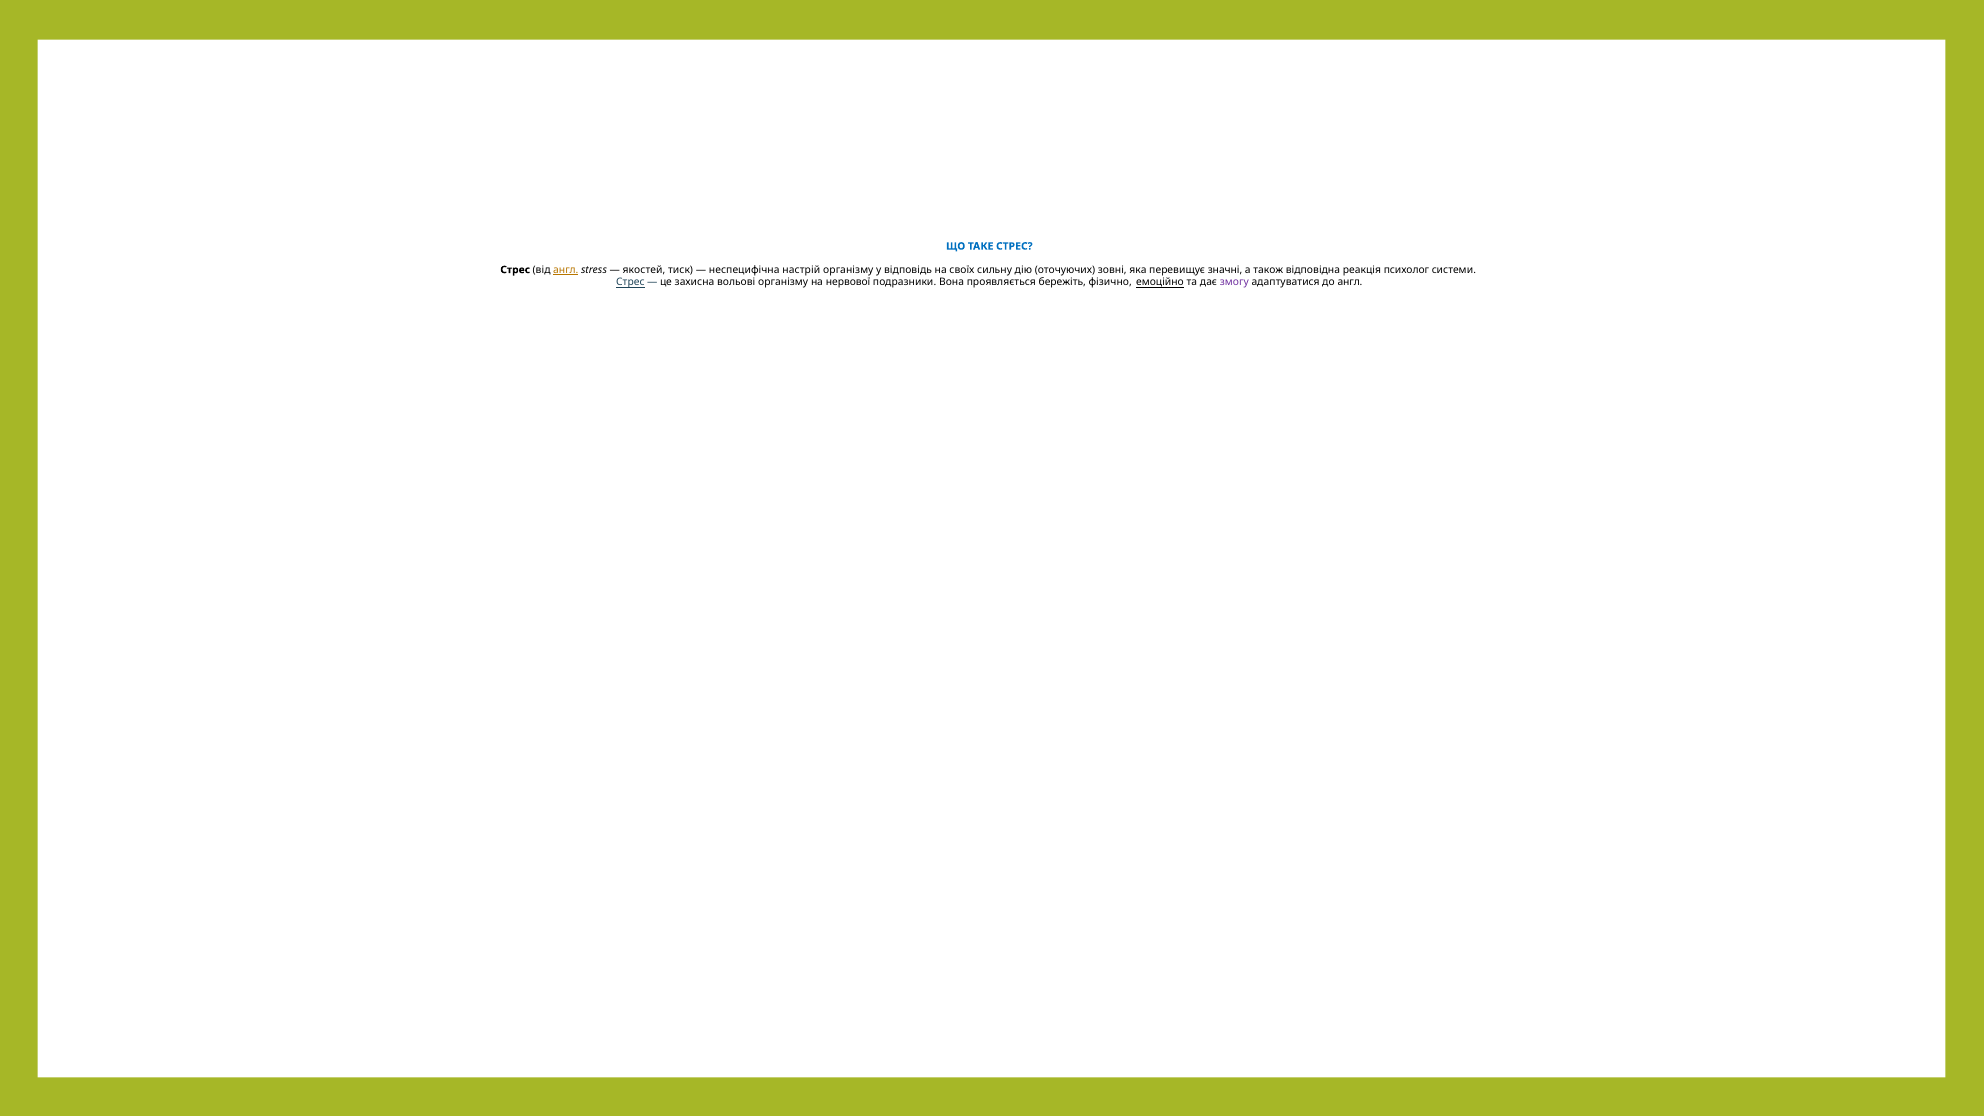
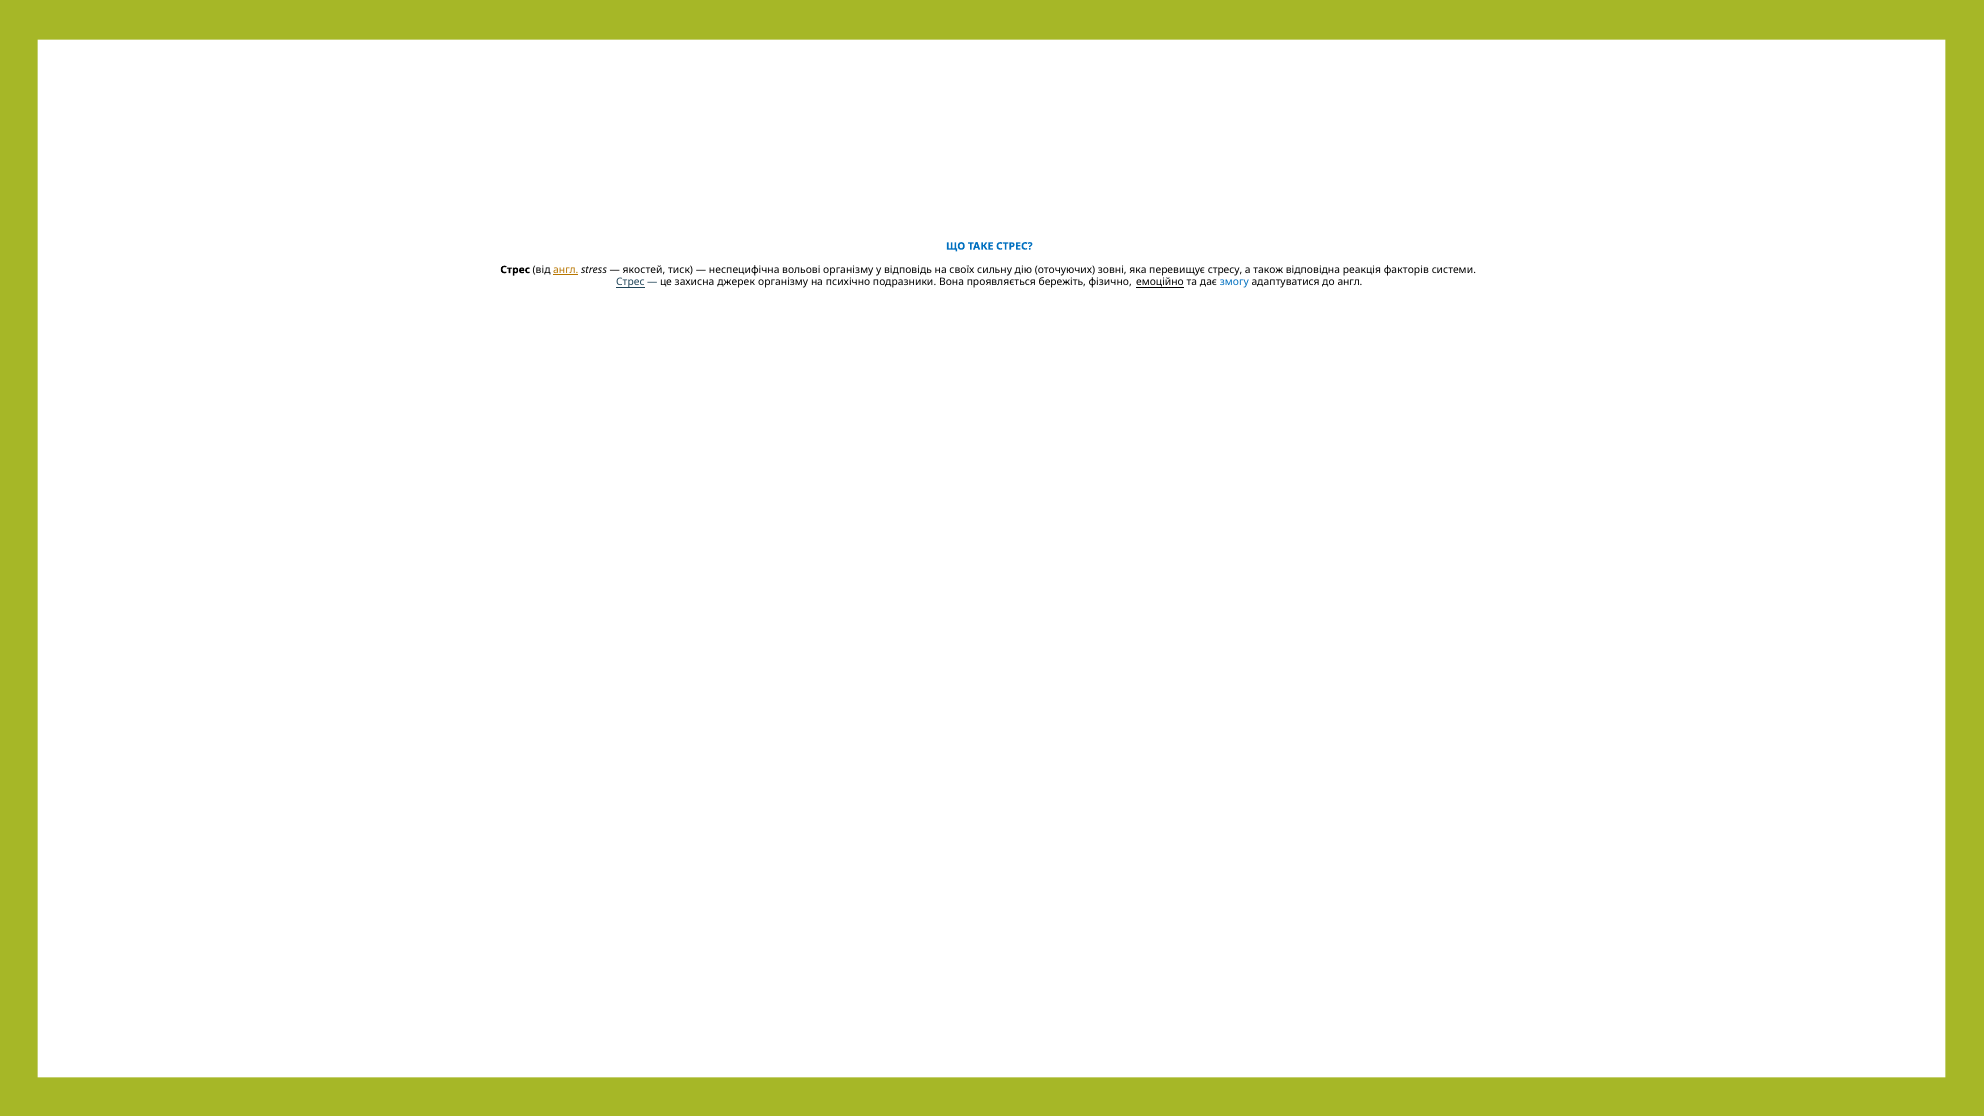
настрій: настрій -> вольові
значні: значні -> стресу
психолог: психолог -> факторів
вольові: вольові -> джерек
нервової: нервової -> психічно
змогу colour: purple -> blue
